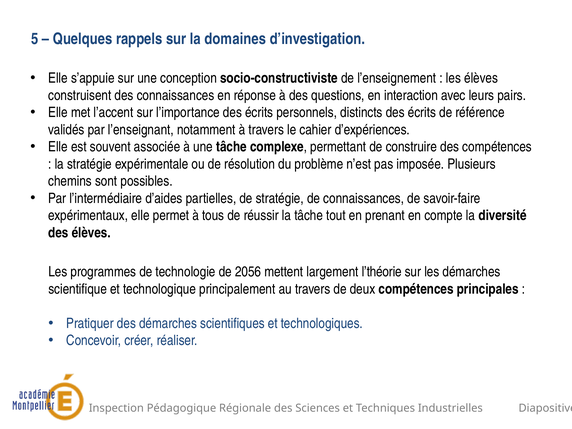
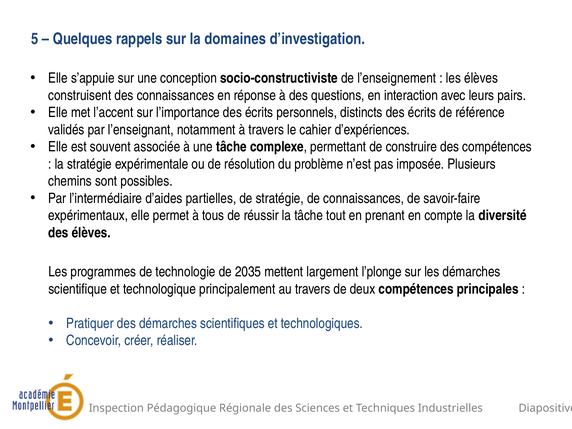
2056: 2056 -> 2035
l’théorie: l’théorie -> l’plonge
